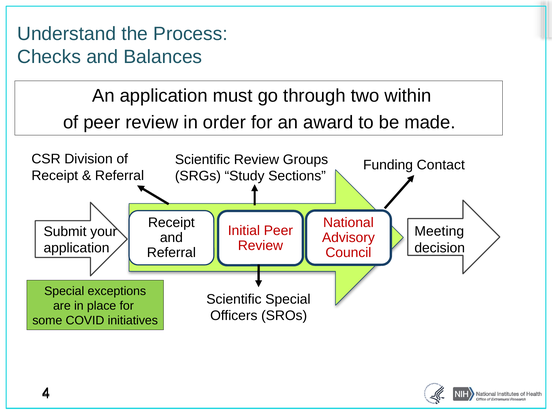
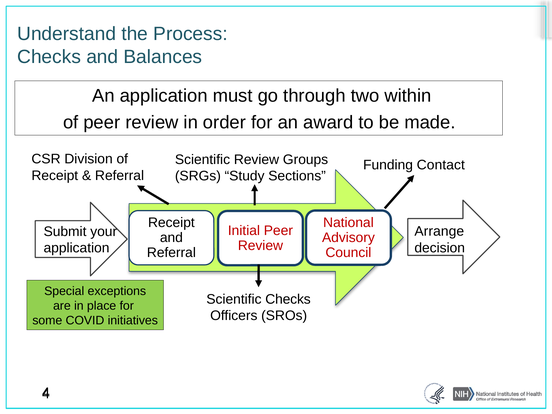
Meeting: Meeting -> Arrange
Scientific Special: Special -> Checks
